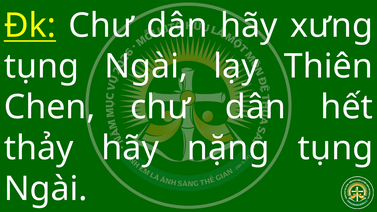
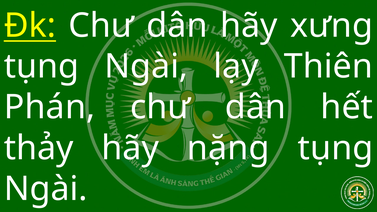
Chen: Chen -> Phán
